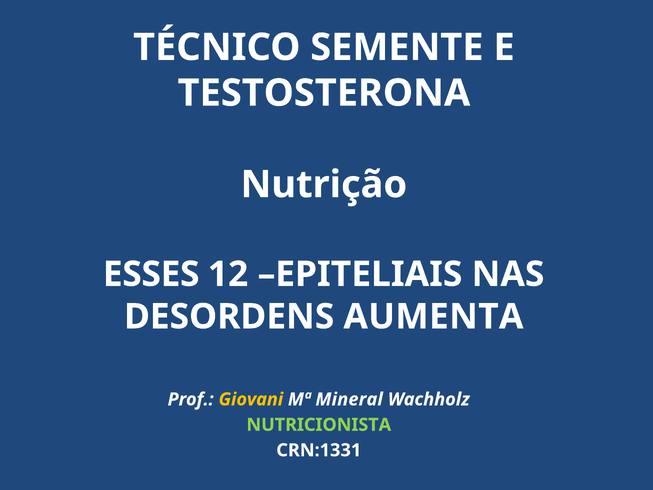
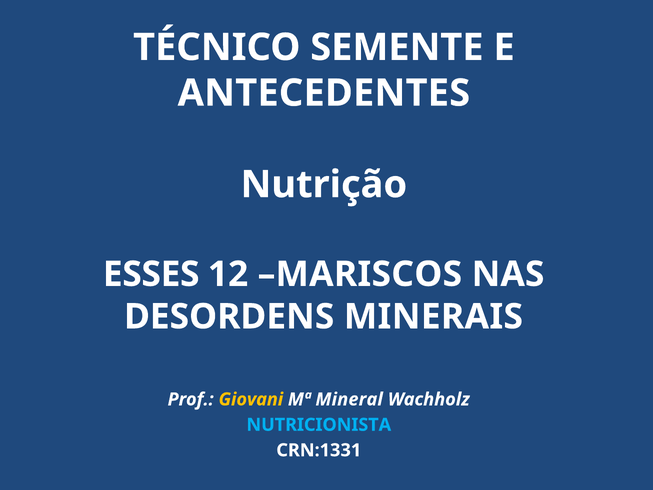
TESTOSTERONA: TESTOSTERONA -> ANTECEDENTES
EPITELIAIS: EPITELIAIS -> MARISCOS
AUMENTA: AUMENTA -> MINERAIS
NUTRICIONISTA colour: light green -> light blue
